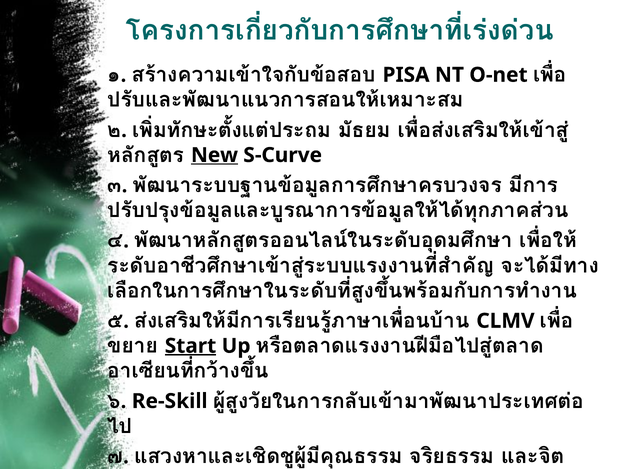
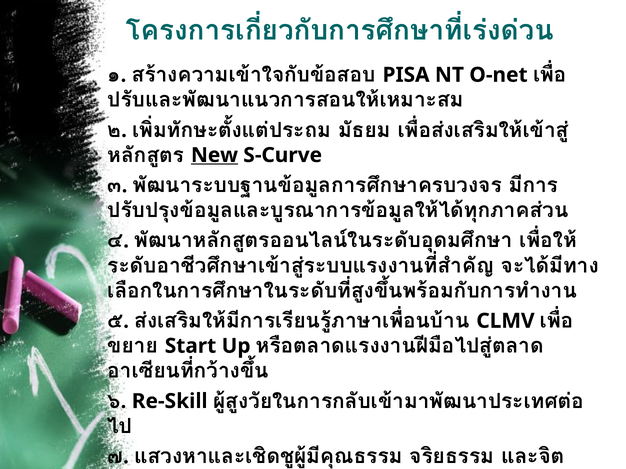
Start underline: present -> none
